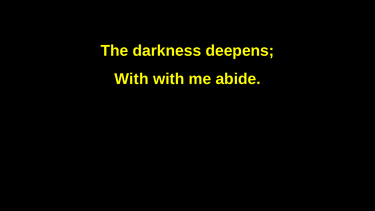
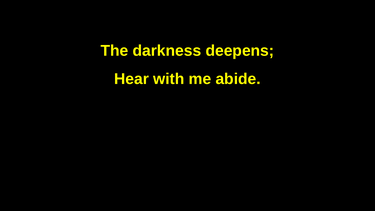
With at (131, 79): With -> Hear
